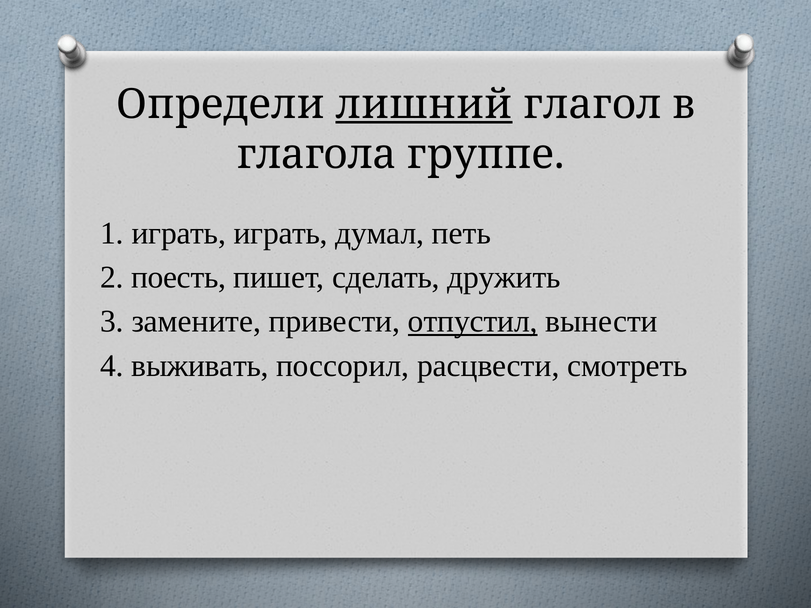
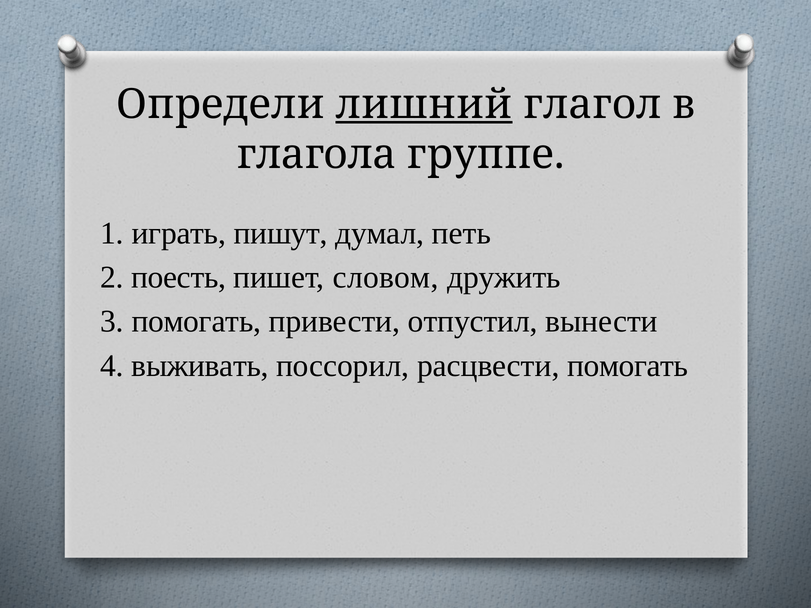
играть играть: играть -> пишут
сделать: сделать -> словом
3 замените: замените -> помогать
отпустил underline: present -> none
расцвести смотреть: смотреть -> помогать
